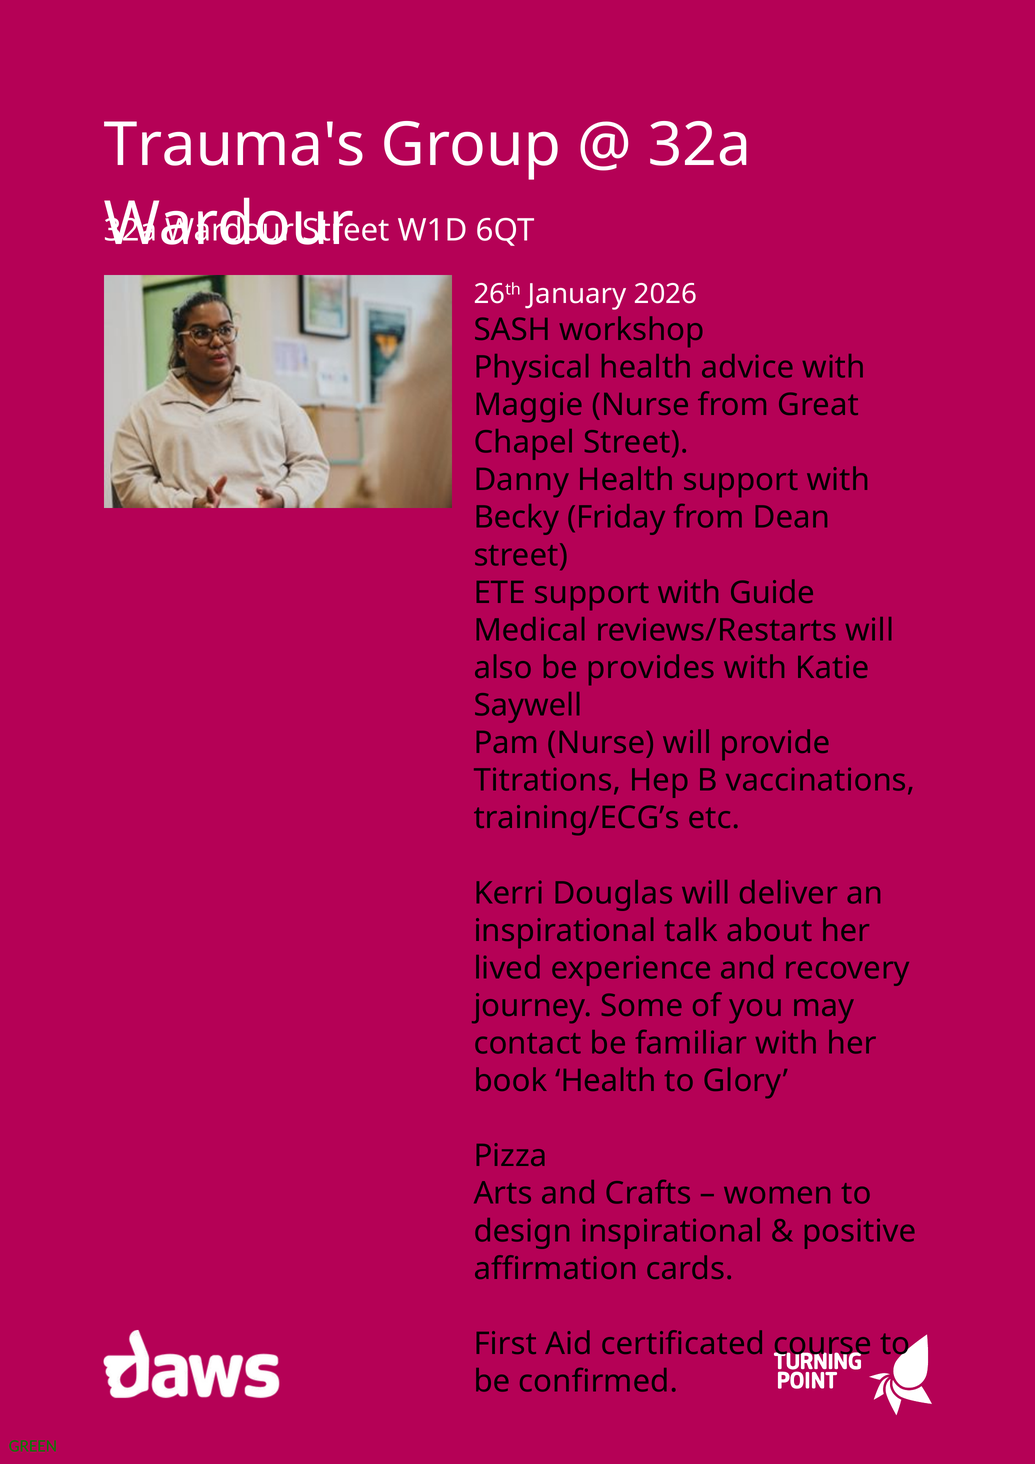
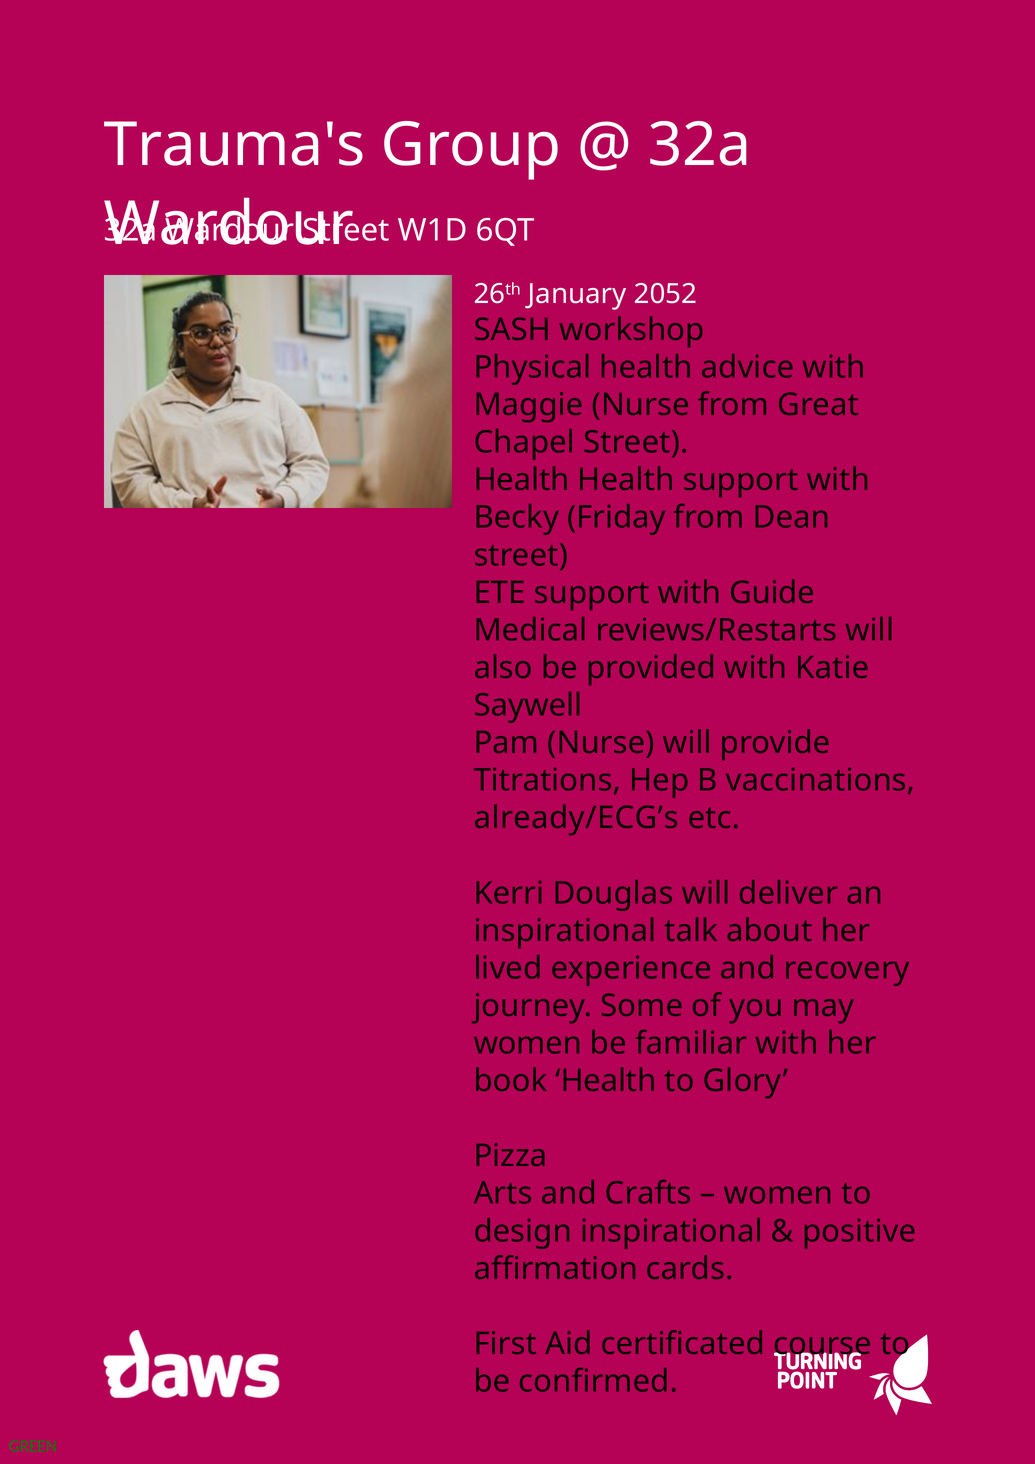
2026: 2026 -> 2052
Danny at (521, 480): Danny -> Health
provides: provides -> provided
training/ECG’s: training/ECG’s -> already/ECG’s
contact at (528, 1044): contact -> women
